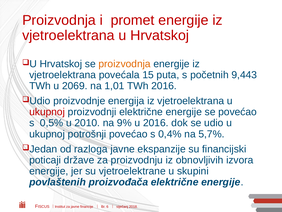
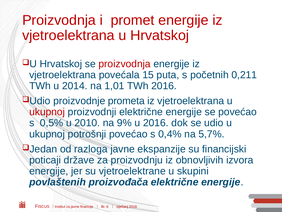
proizvodnja at (125, 64) colour: orange -> red
9,443: 9,443 -> 0,211
2069: 2069 -> 2014
energija: energija -> prometa
